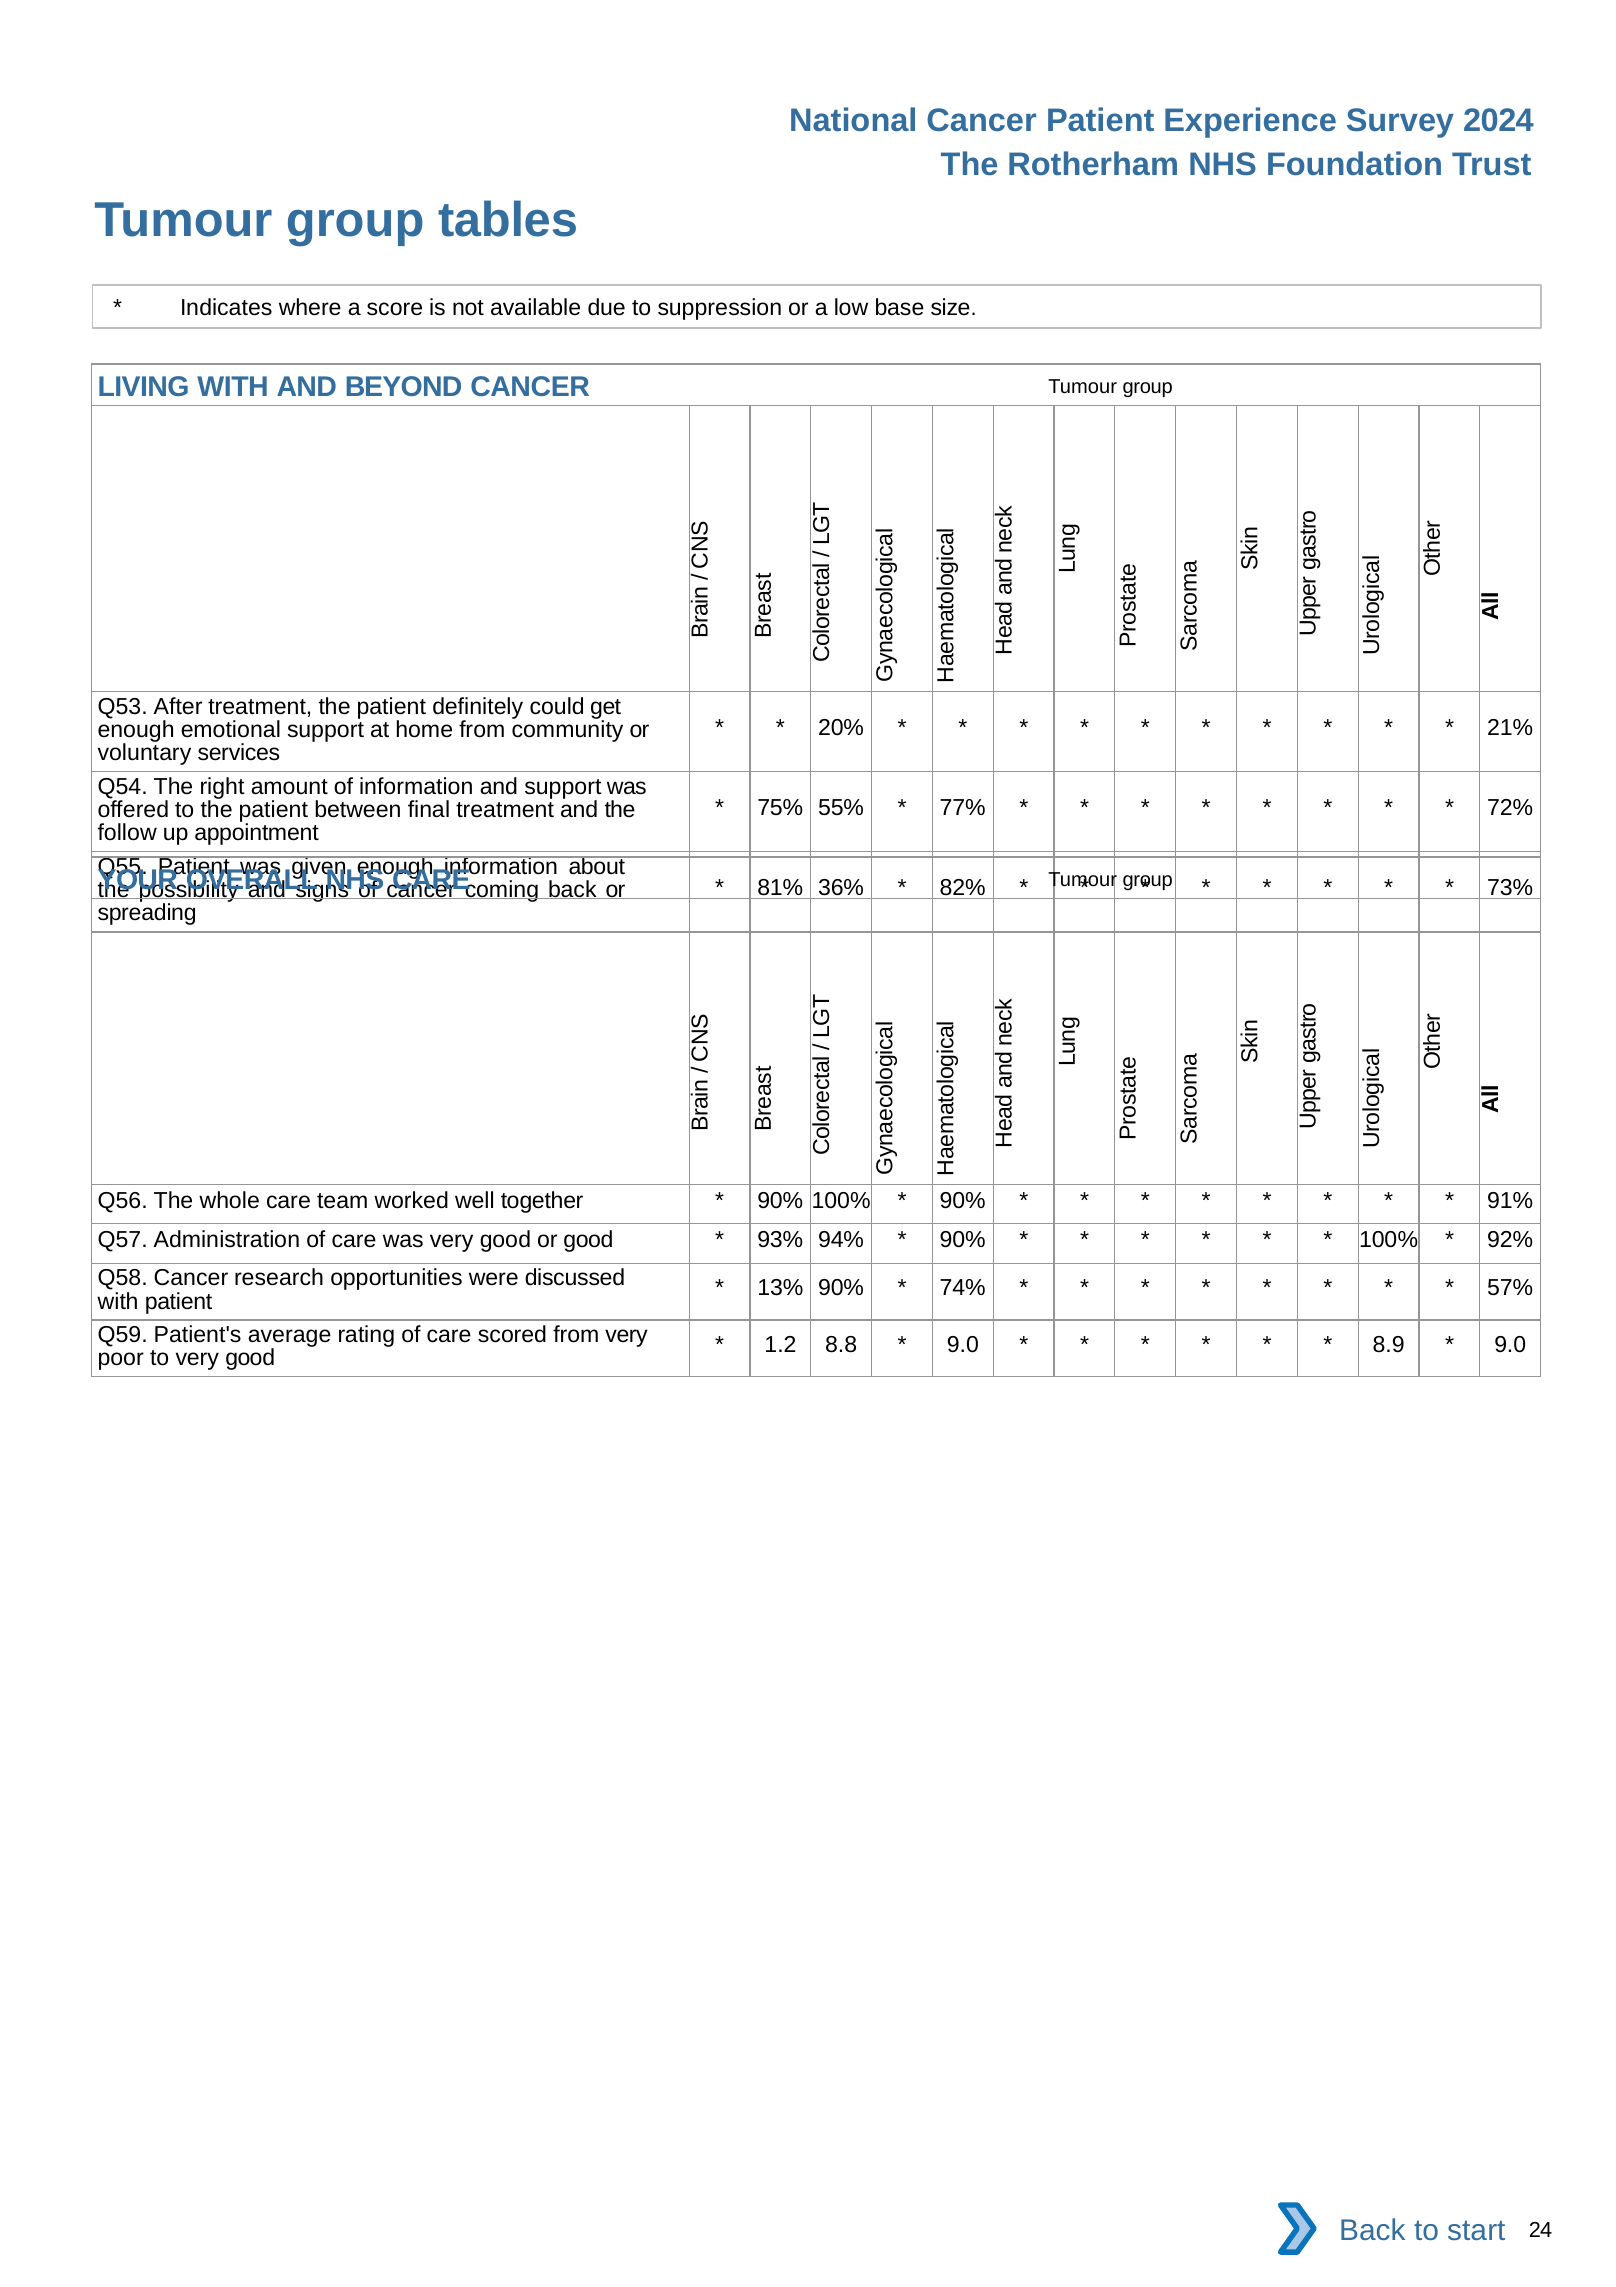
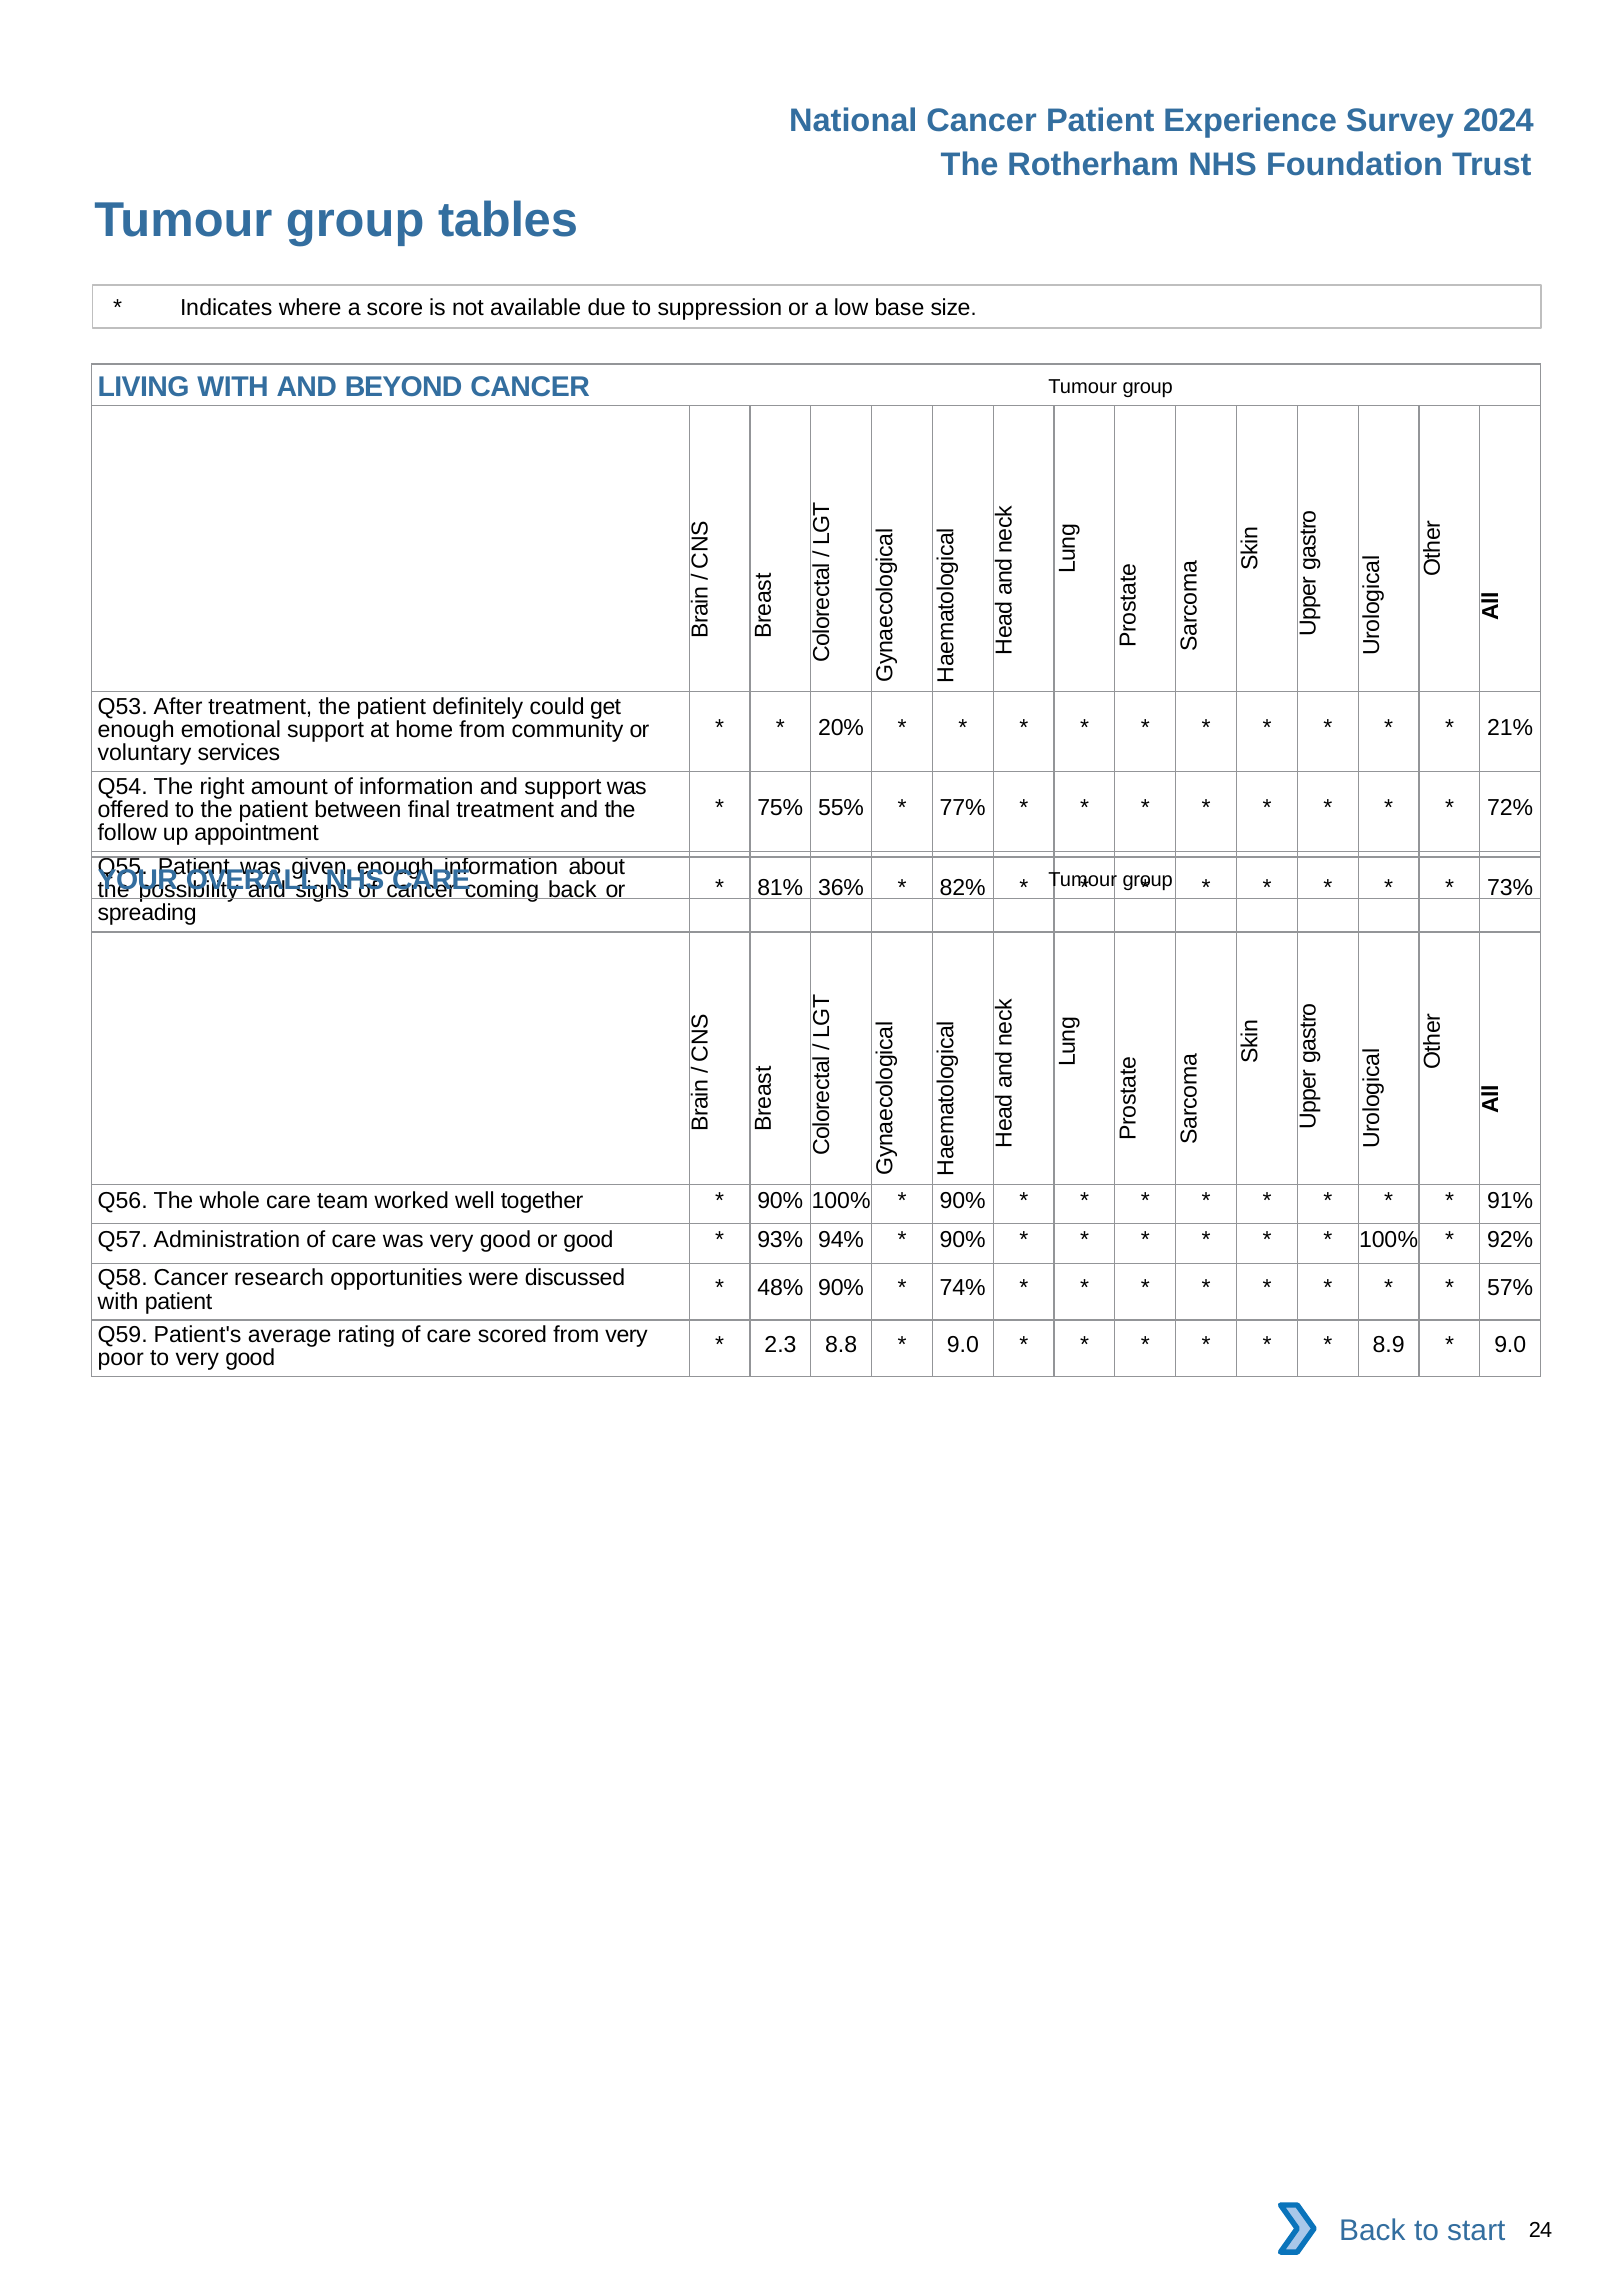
13%: 13% -> 48%
1.2: 1.2 -> 2.3
